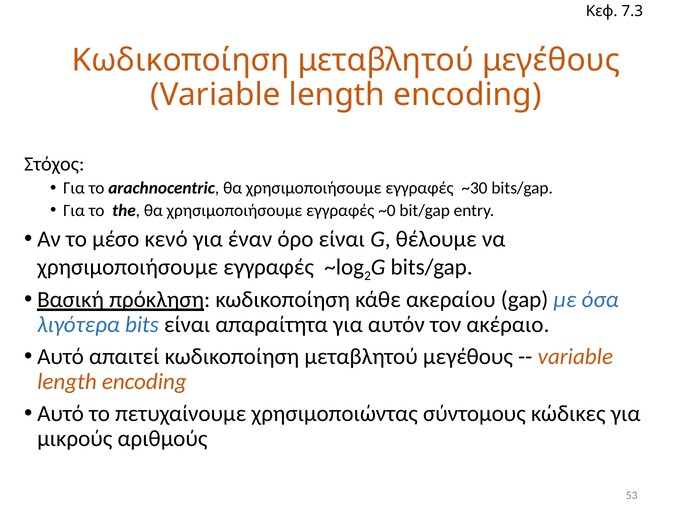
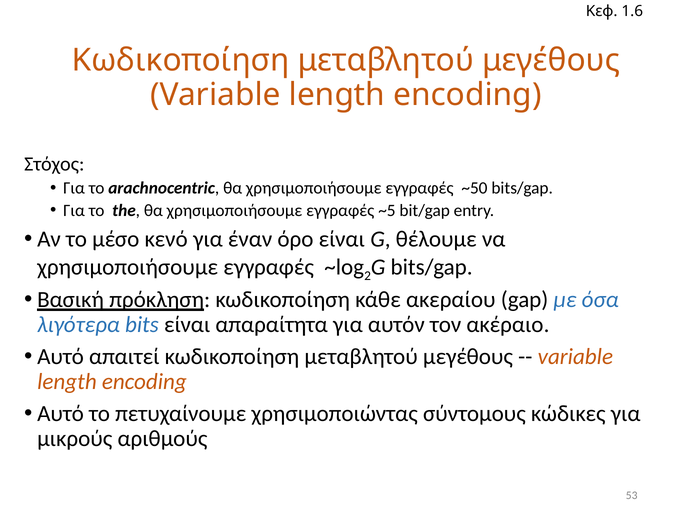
7.3: 7.3 -> 1.6
~30: ~30 -> ~50
~0: ~0 -> ~5
